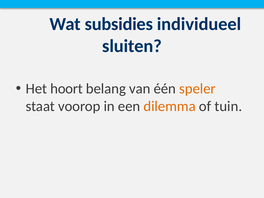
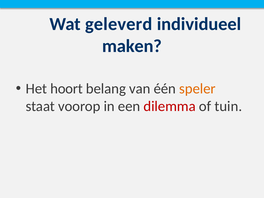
subsidies: subsidies -> geleverd
sluiten: sluiten -> maken
dilemma colour: orange -> red
